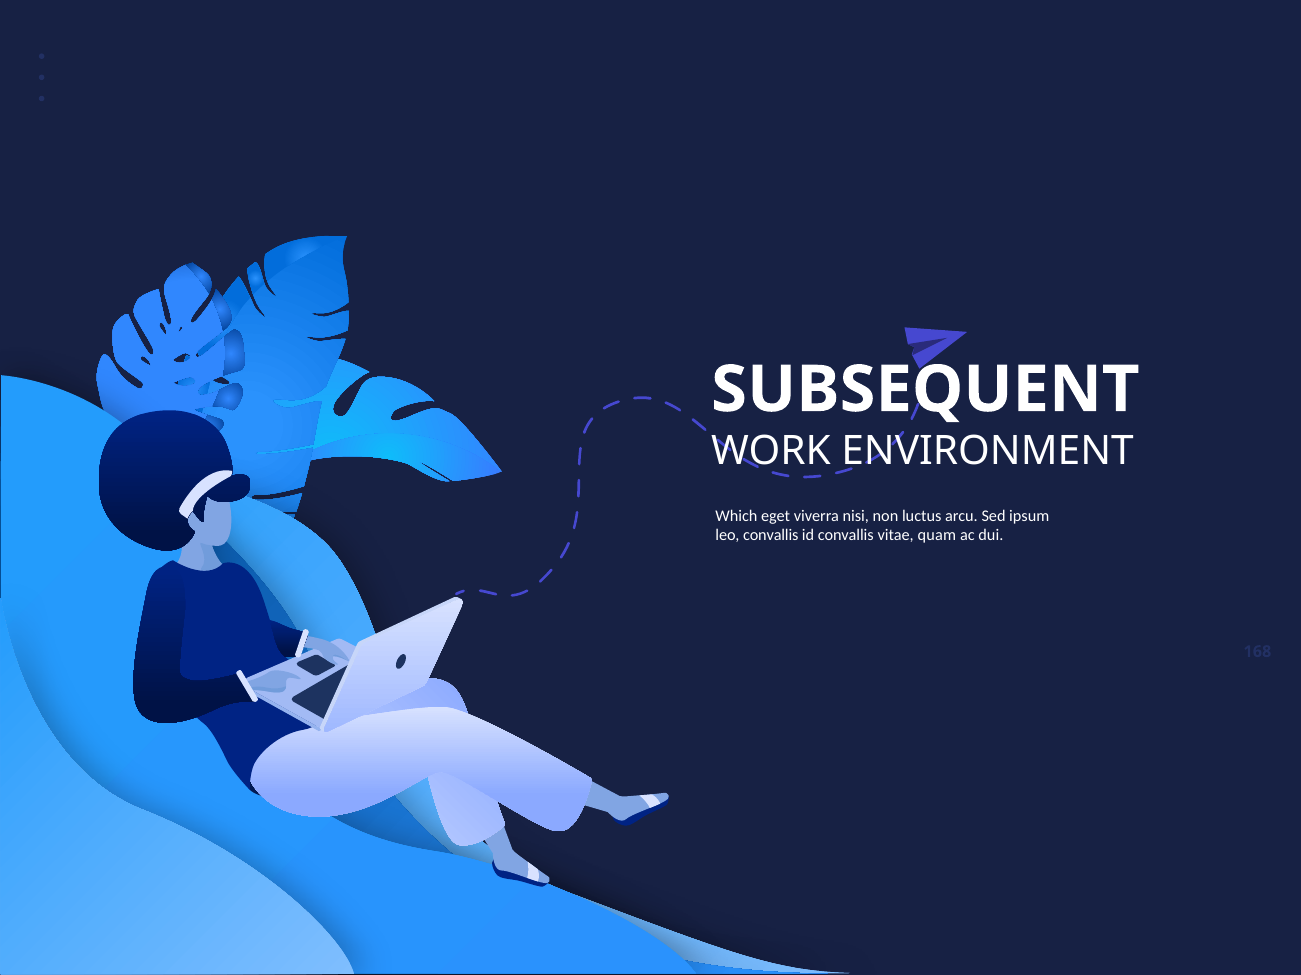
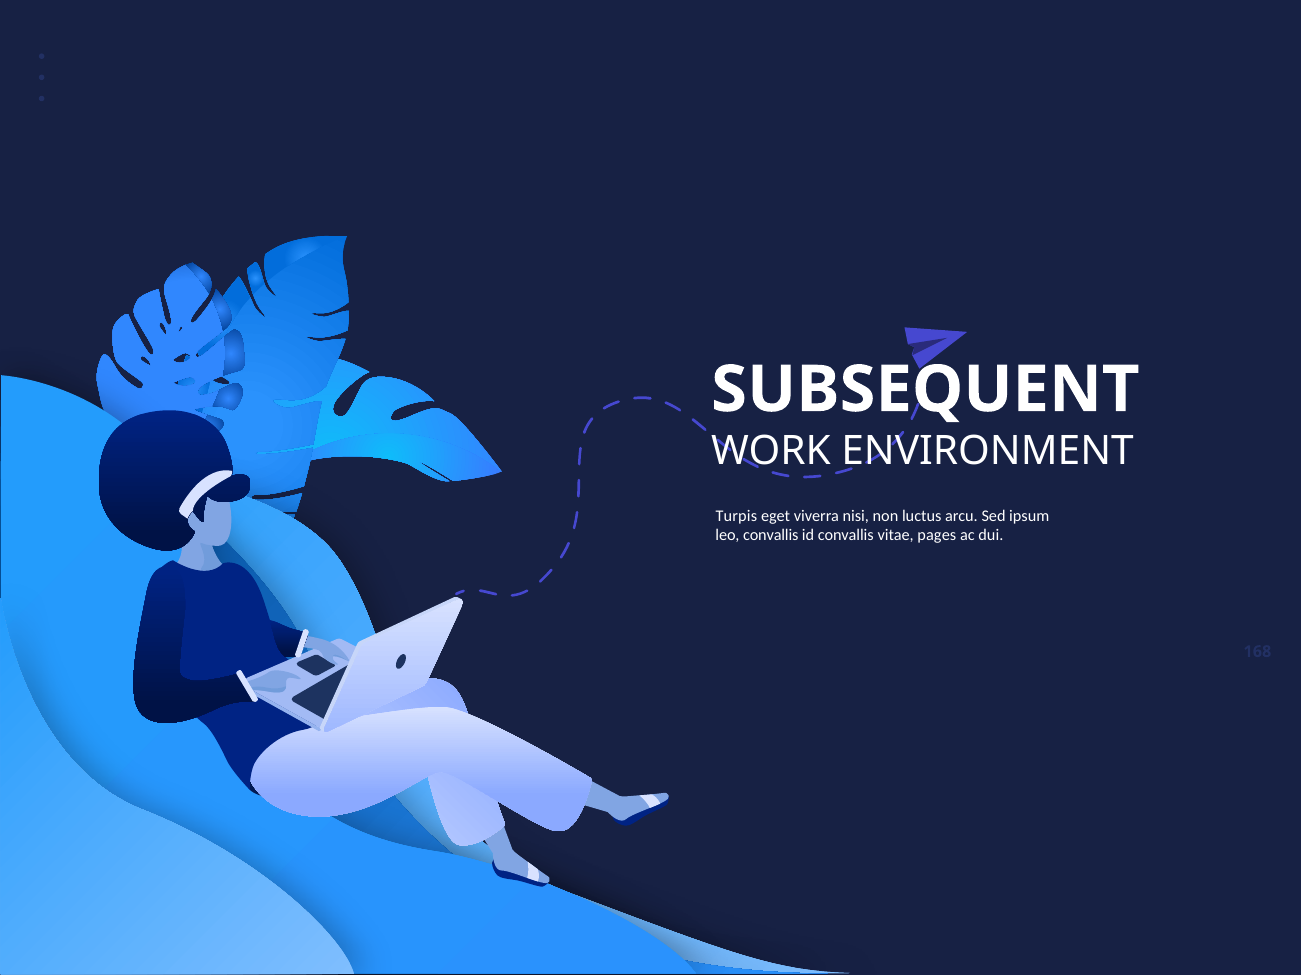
Which: Which -> Turpis
quam: quam -> pages
